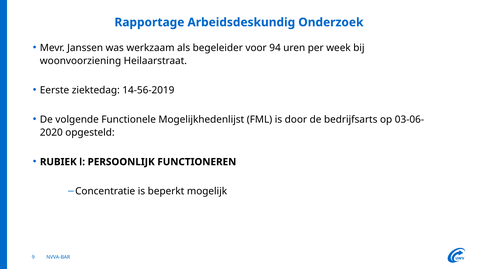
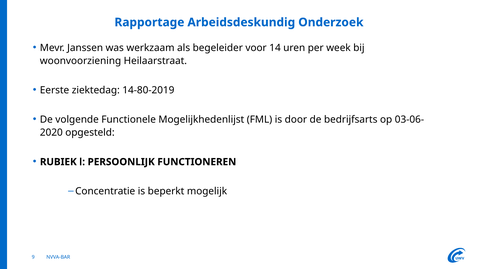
94: 94 -> 14
14-56-2019: 14-56-2019 -> 14-80-2019
